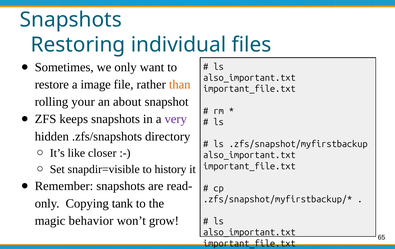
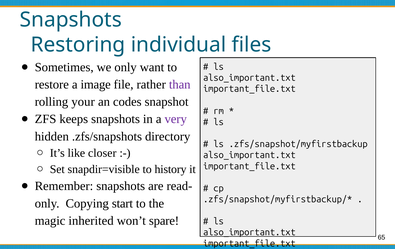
than colour: orange -> purple
about: about -> codes
tank: tank -> start
behavior: behavior -> inherited
grow: grow -> spare
